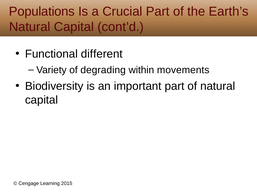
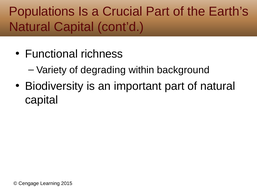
different: different -> richness
movements: movements -> background
